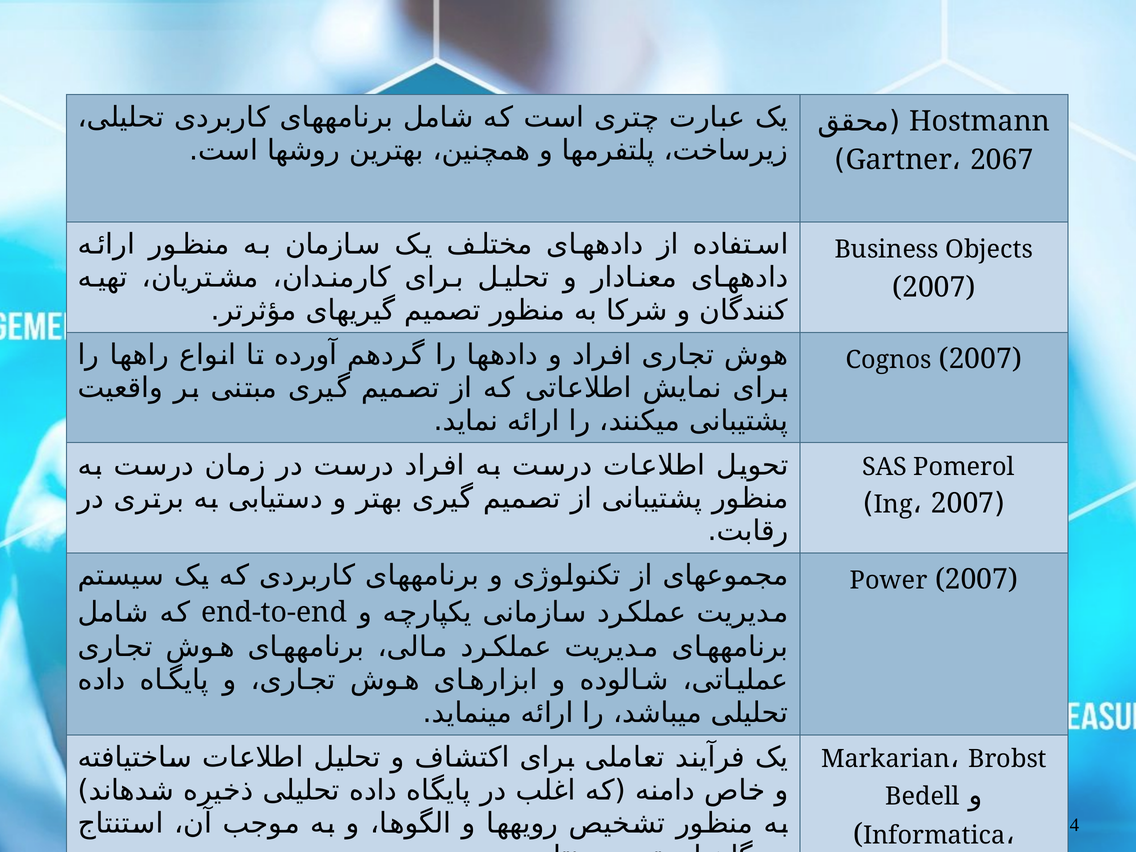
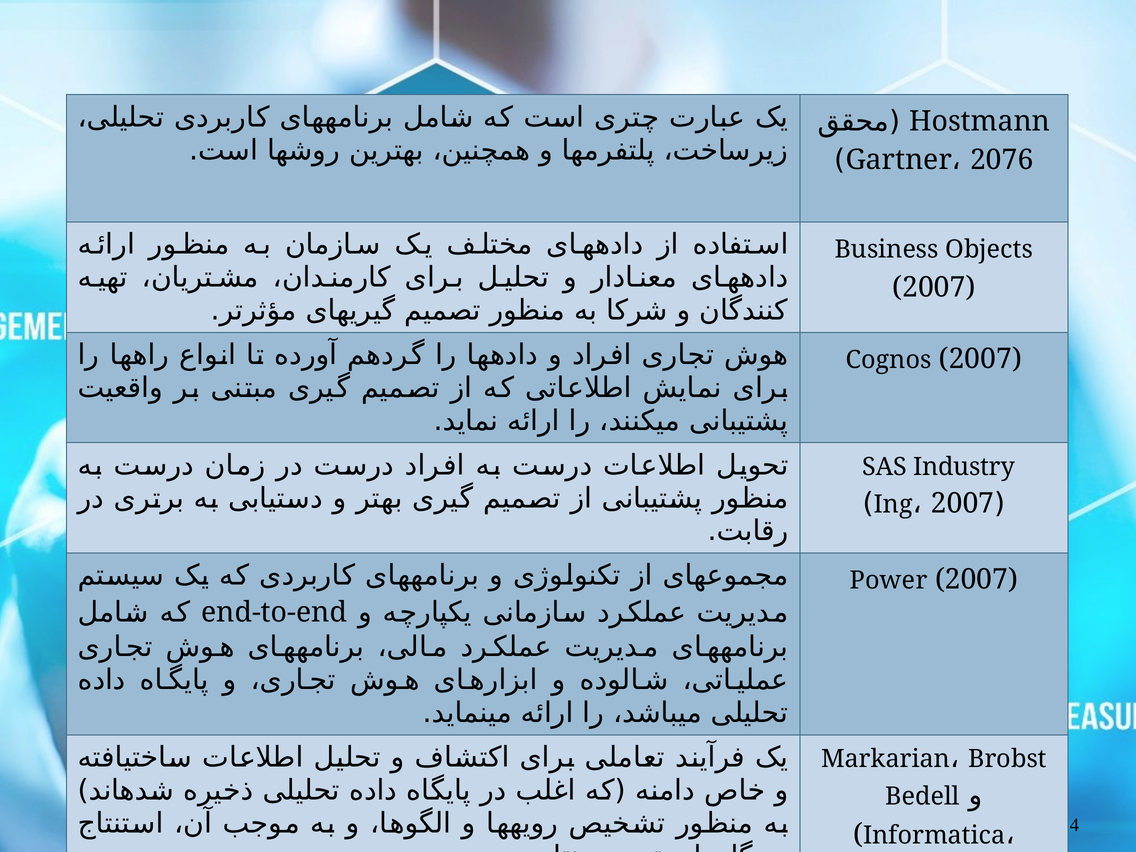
2067: 2067 -> 2076
Pomerol: Pomerol -> Industry
